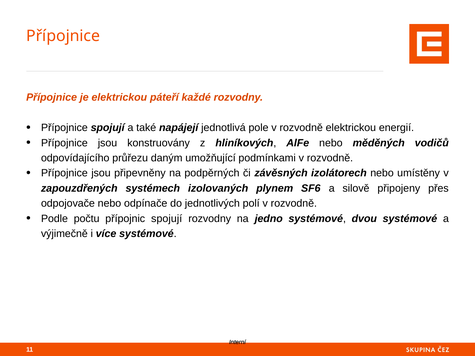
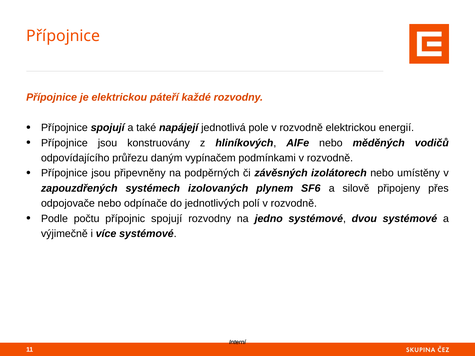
umožňující: umožňující -> vypínačem
